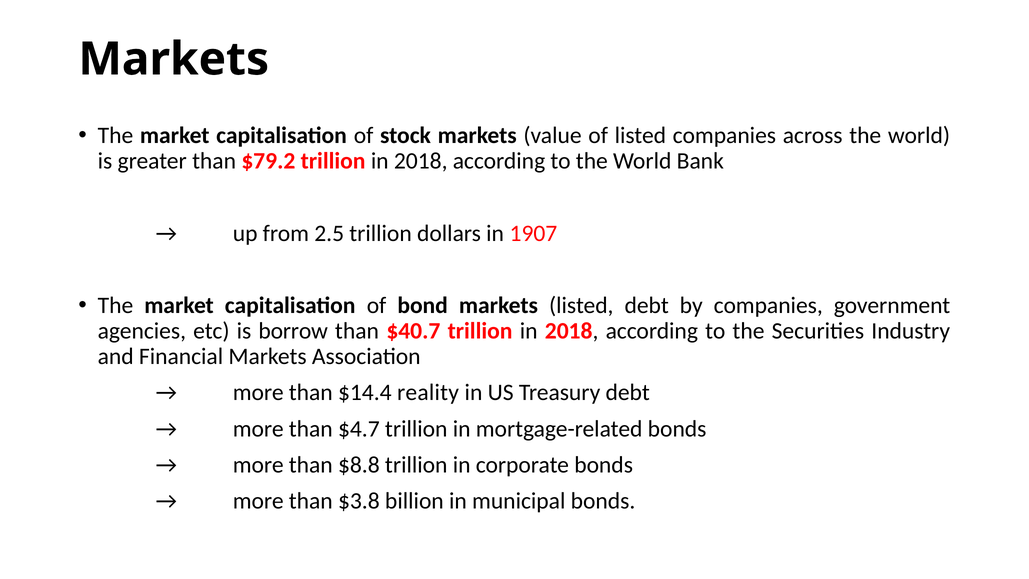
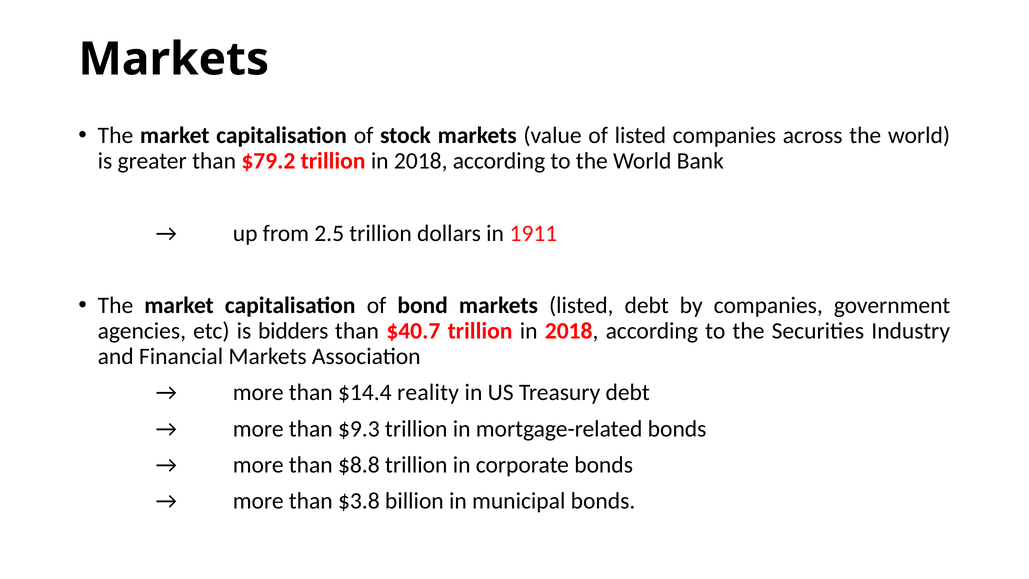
1907: 1907 -> 1911
borrow: borrow -> bidders
$4.7: $4.7 -> $9.3
